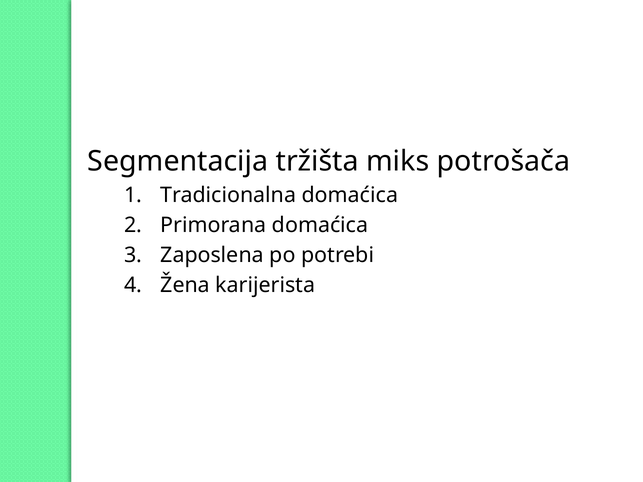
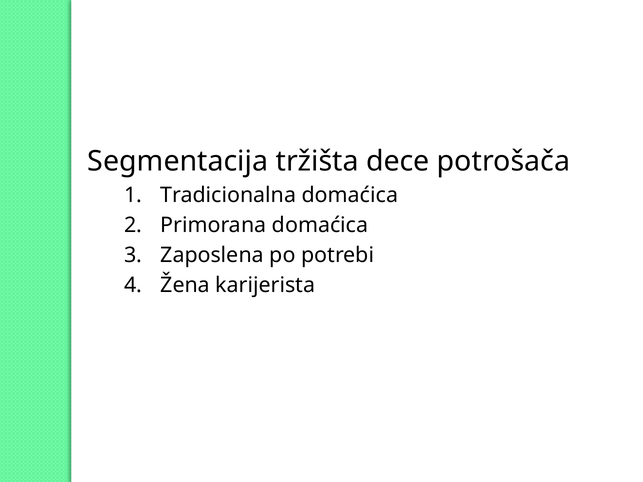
miks: miks -> dece
